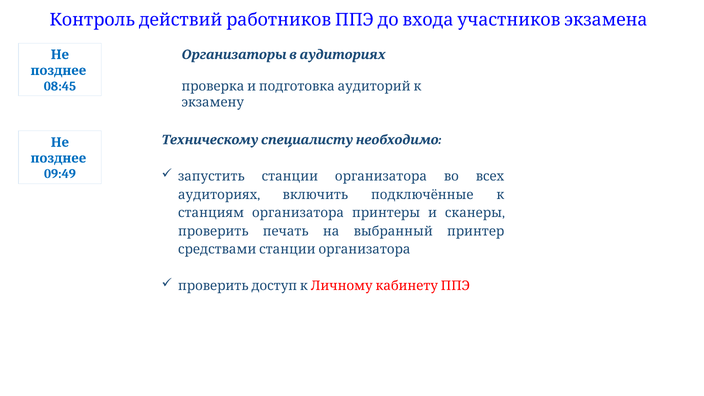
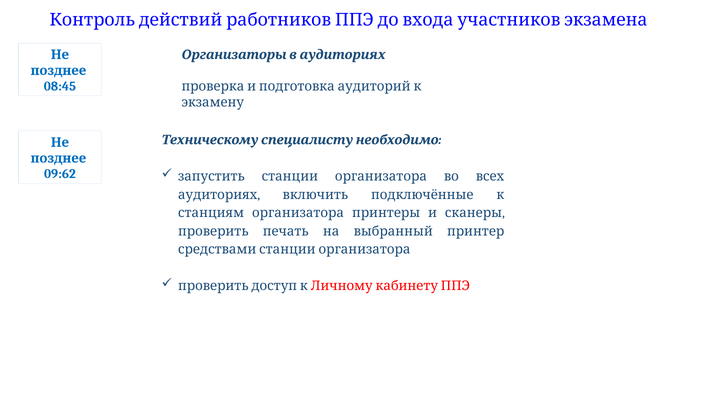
09:49: 09:49 -> 09:62
